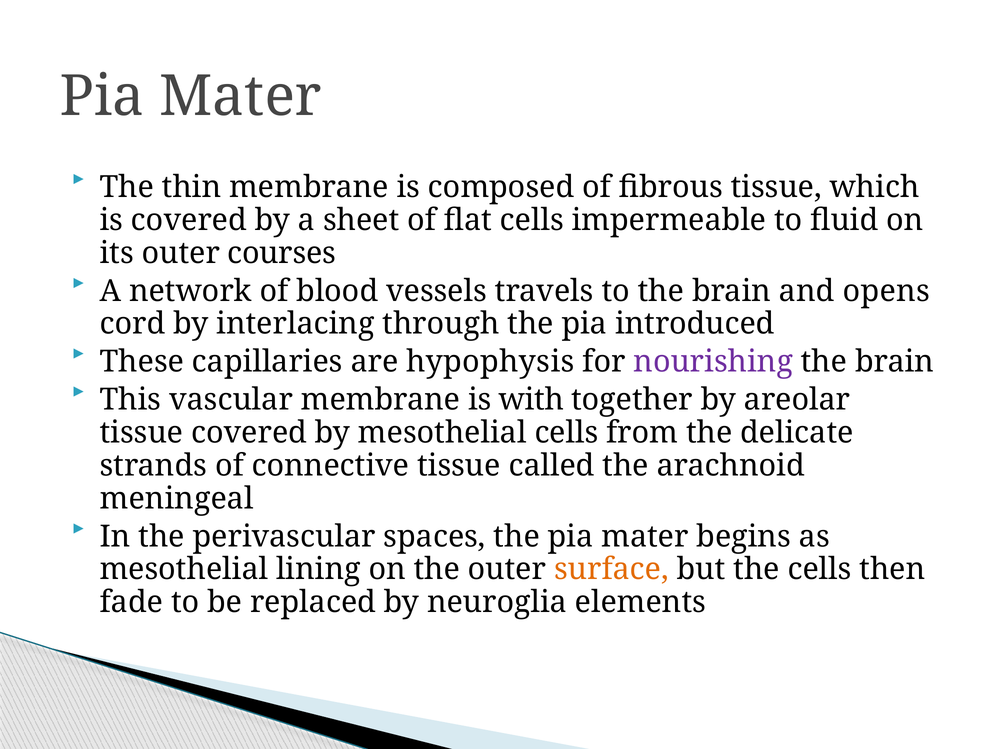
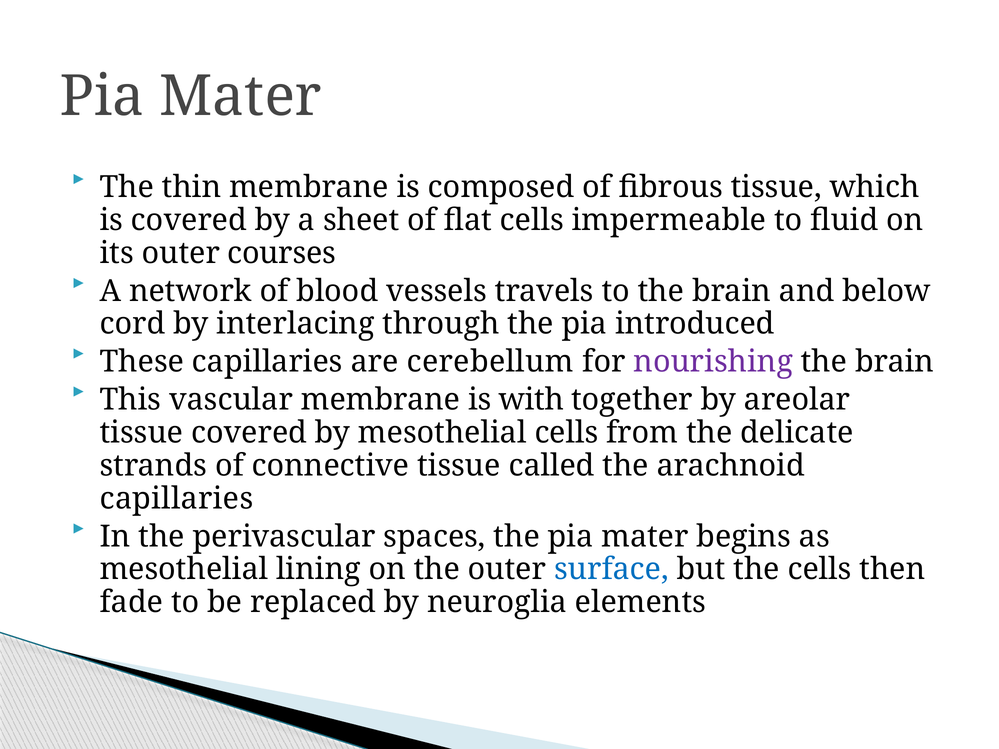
opens: opens -> below
hypophysis: hypophysis -> cerebellum
meningeal at (177, 499): meningeal -> capillaries
surface colour: orange -> blue
